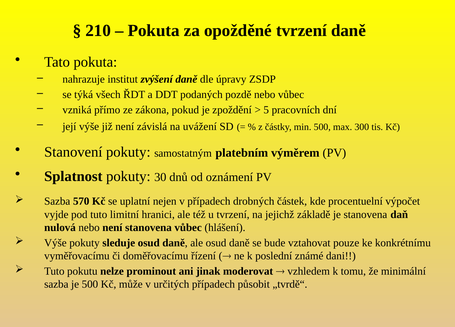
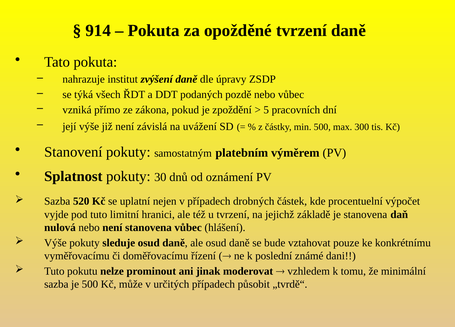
210: 210 -> 914
570: 570 -> 520
